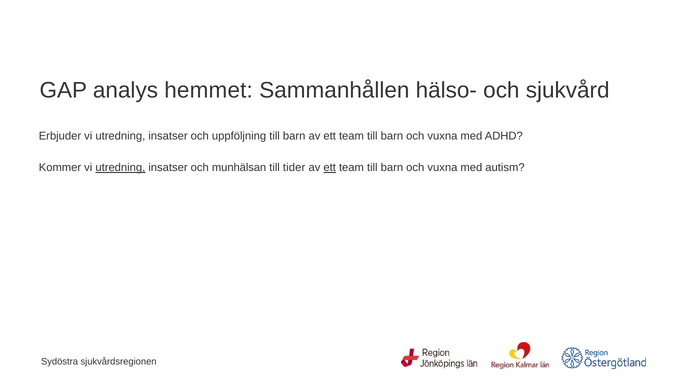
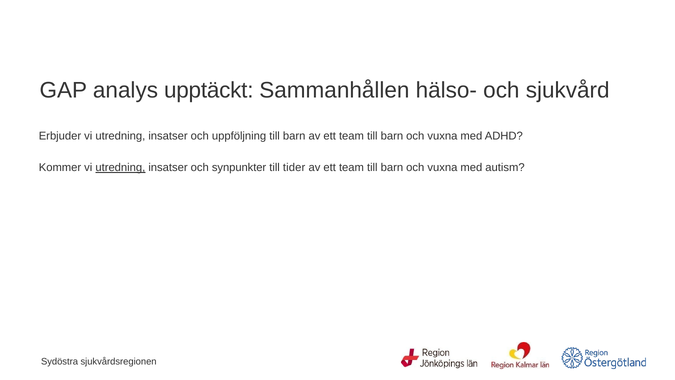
hemmet: hemmet -> upptäckt
munhälsan: munhälsan -> synpunkter
ett at (330, 168) underline: present -> none
